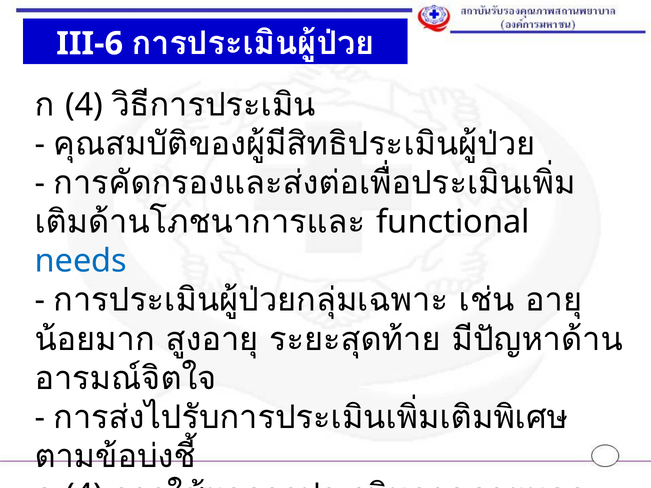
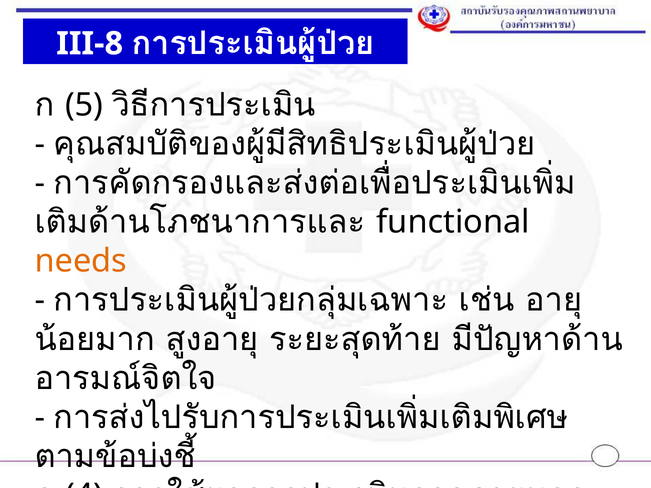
III-6: III-6 -> III-8
4 at (84, 105): 4 -> 5
needs colour: blue -> orange
